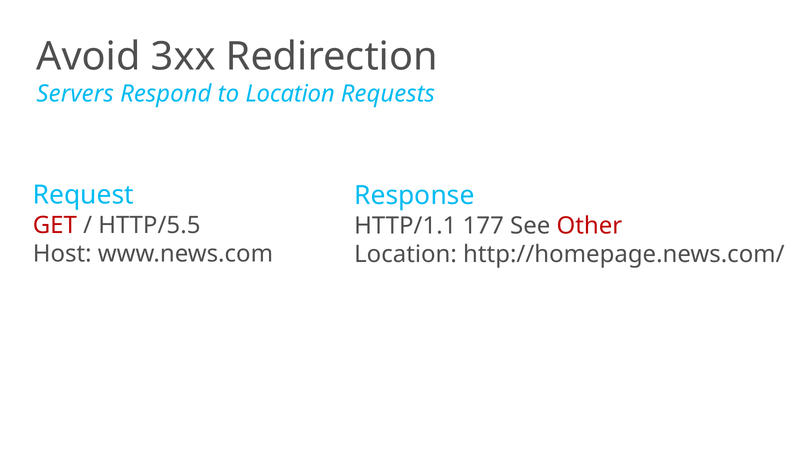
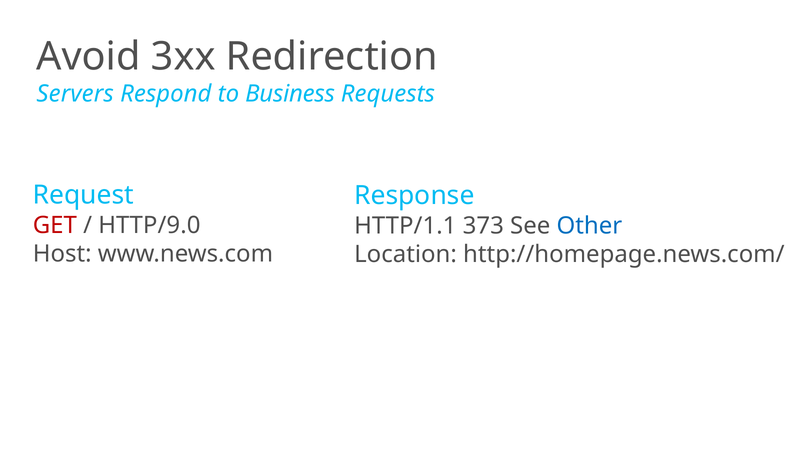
to Location: Location -> Business
HTTP/5.5: HTTP/5.5 -> HTTP/9.0
177: 177 -> 373
Other colour: red -> blue
